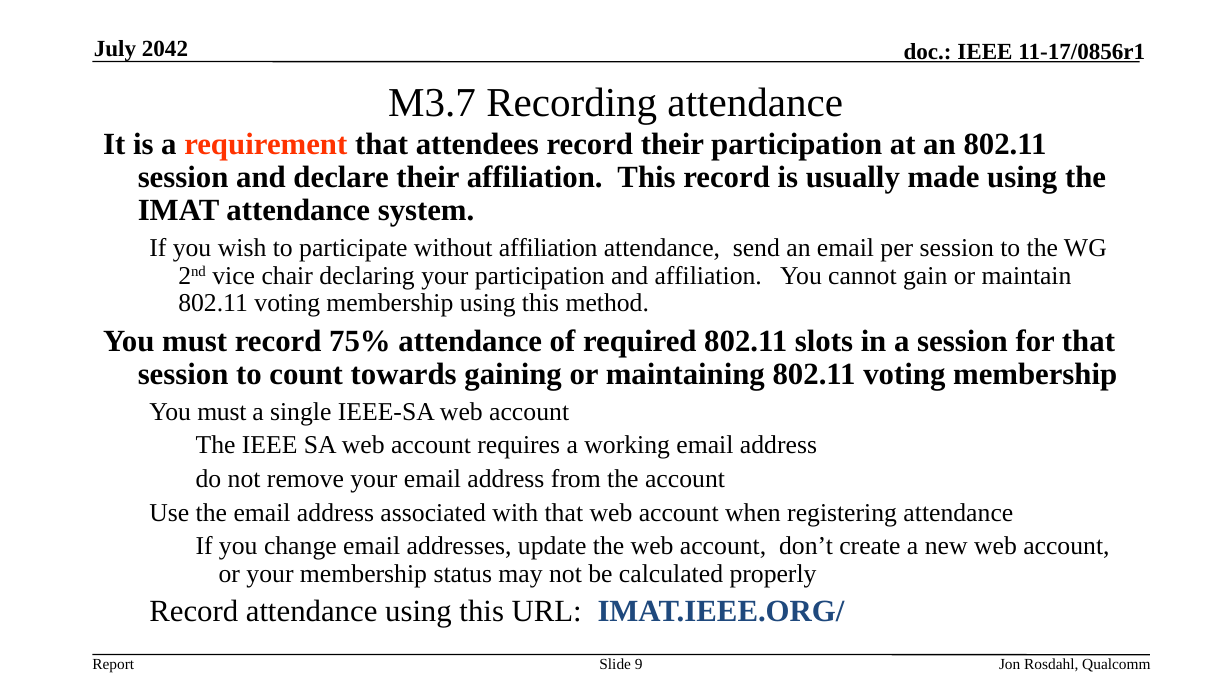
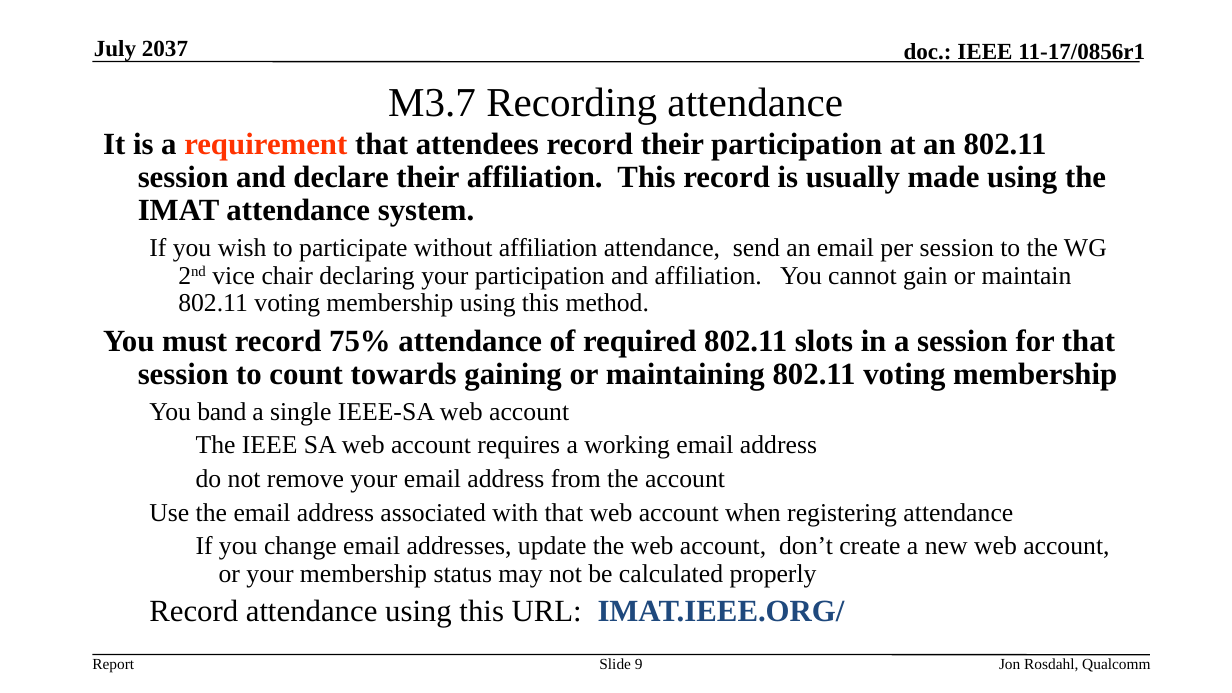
2042: 2042 -> 2037
must at (222, 412): must -> band
